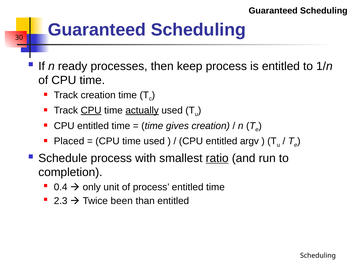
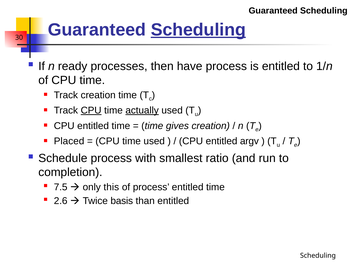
Scheduling at (198, 30) underline: none -> present
keep: keep -> have
ratio underline: present -> none
0.4: 0.4 -> 7.5
unit: unit -> this
2.3: 2.3 -> 2.6
been: been -> basis
